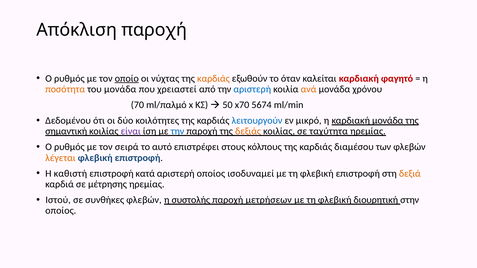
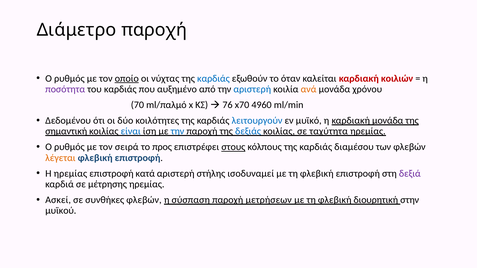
Απόκλιση: Απόκλιση -> Διάμετρο
καρδιάς at (213, 79) colour: orange -> blue
φαγητό: φαγητό -> κοιλιών
ποσότητα colour: orange -> purple
του μονάδα: μονάδα -> καρδιάς
χρειαστεί: χρειαστεί -> αυξημένο
50: 50 -> 76
5674: 5674 -> 4960
μικρό: μικρό -> μυϊκό
είναι colour: purple -> blue
δεξιάς colour: orange -> blue
αυτό: αυτό -> προς
στους underline: none -> present
Η καθιστή: καθιστή -> ηρεμίας
αριστερή οποίος: οποίος -> στήλης
δεξιά colour: orange -> purple
Ιστού: Ιστού -> Ασκεί
συστολής: συστολής -> σύσπαση
οποίος at (61, 211): οποίος -> μυϊκού
